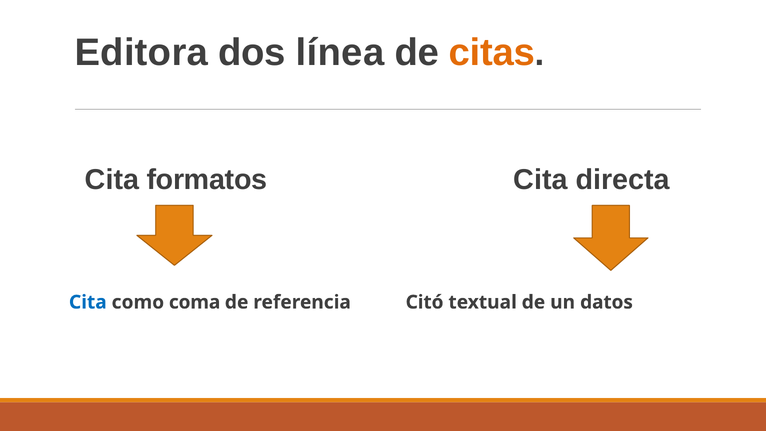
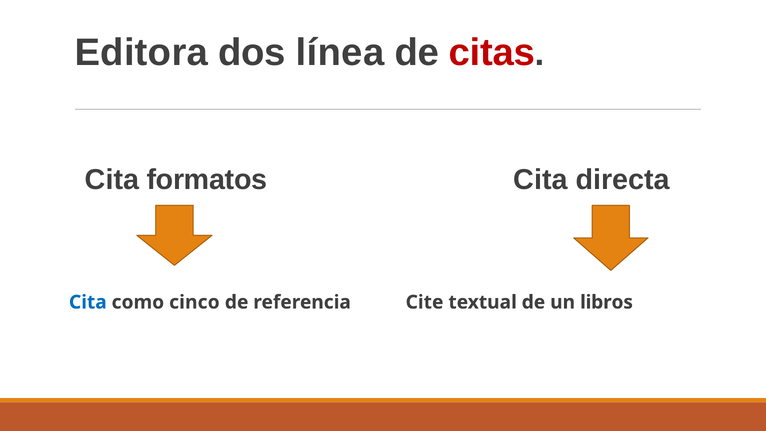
citas colour: orange -> red
coma: coma -> cinco
Citó: Citó -> Cite
datos: datos -> libros
